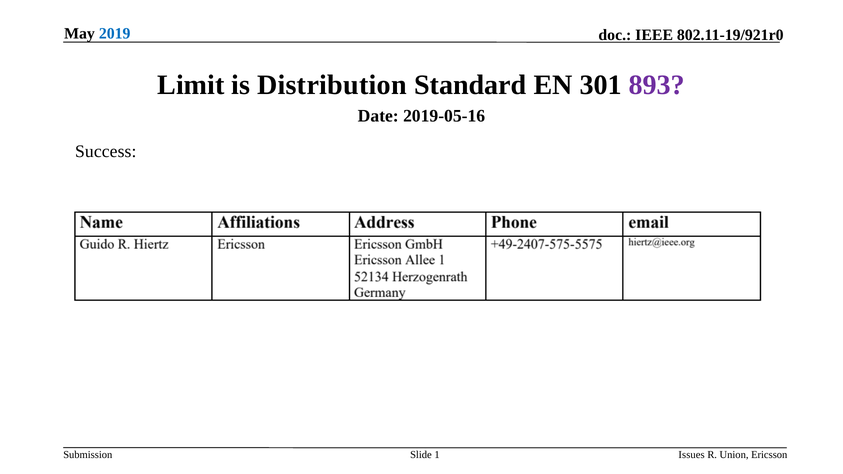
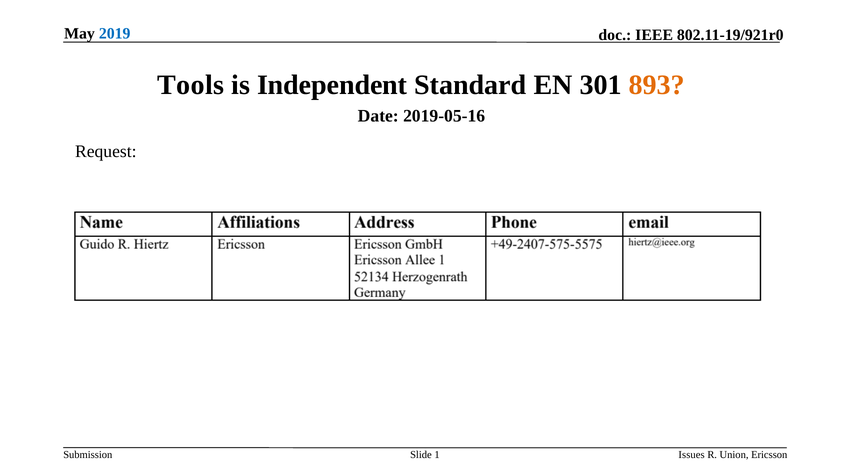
Limit: Limit -> Tools
Distribution: Distribution -> Independent
893 colour: purple -> orange
Success: Success -> Request
